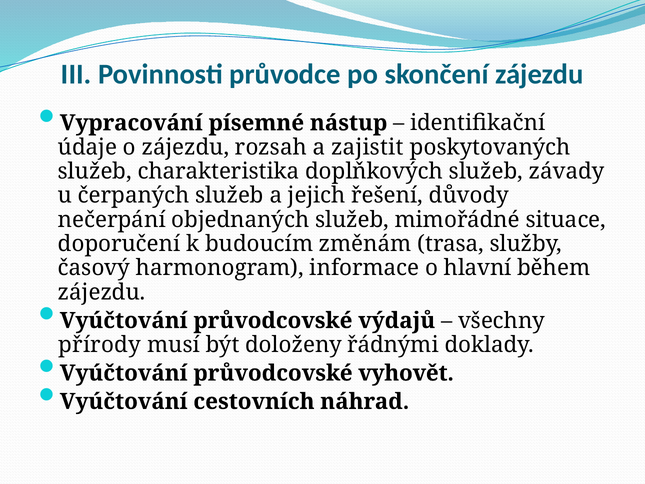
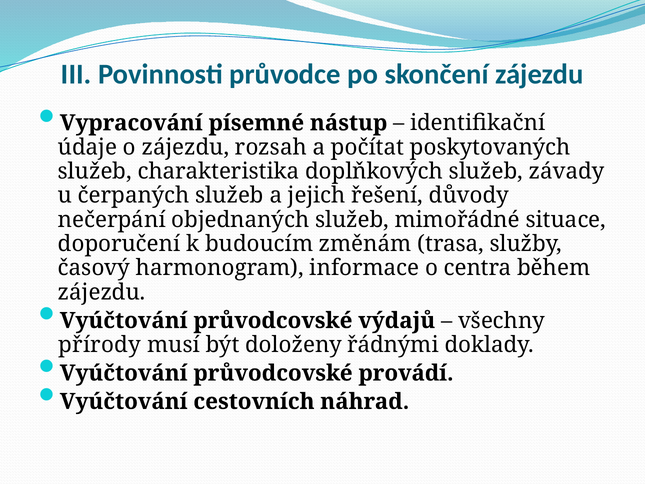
zajistit: zajistit -> počítat
hlavní: hlavní -> centra
vyhovět: vyhovět -> provádí
